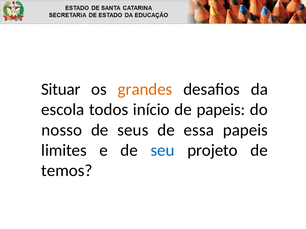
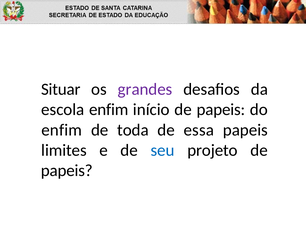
grandes colour: orange -> purple
escola todos: todos -> enfim
nosso at (62, 130): nosso -> enfim
seus: seus -> toda
temos at (67, 171): temos -> papeis
